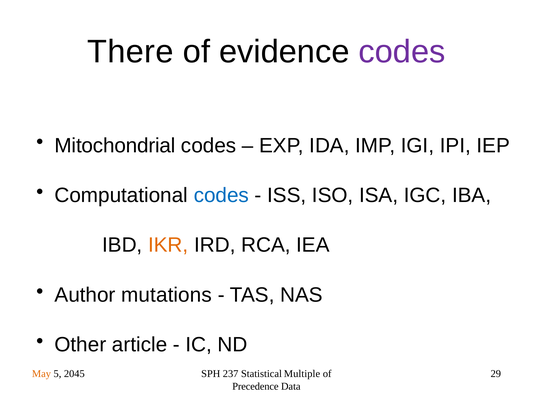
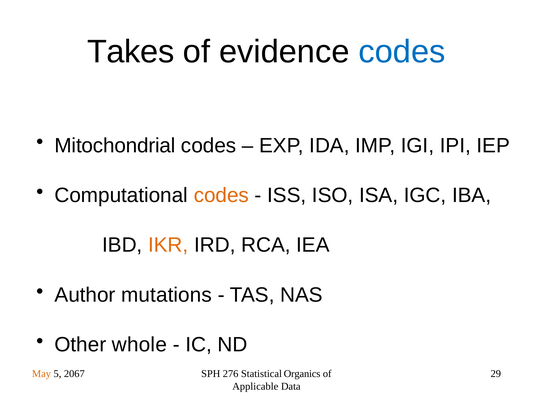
There: There -> Takes
codes at (402, 52) colour: purple -> blue
codes at (221, 195) colour: blue -> orange
article: article -> whole
2045: 2045 -> 2067
237: 237 -> 276
Multiple: Multiple -> Organics
Precedence: Precedence -> Applicable
